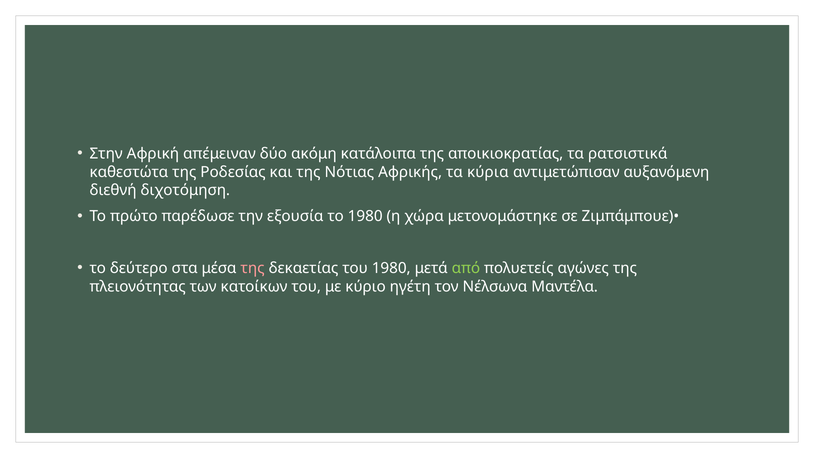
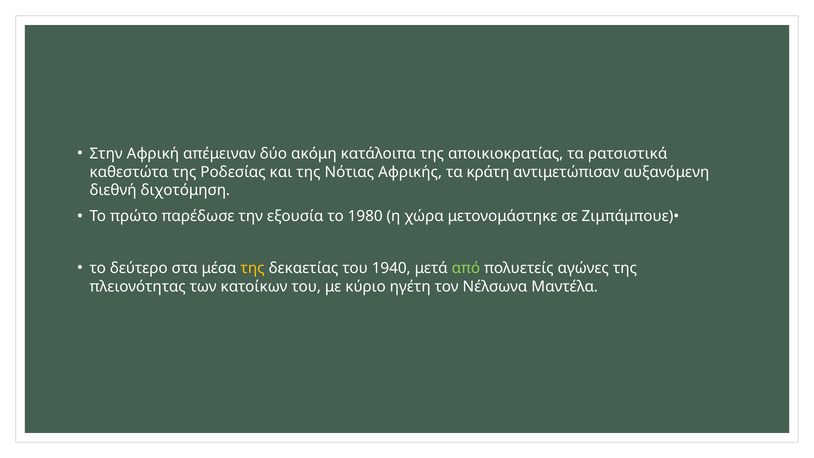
κύρια: κύρια -> κράτη
της at (253, 268) colour: pink -> yellow
του 1980: 1980 -> 1940
